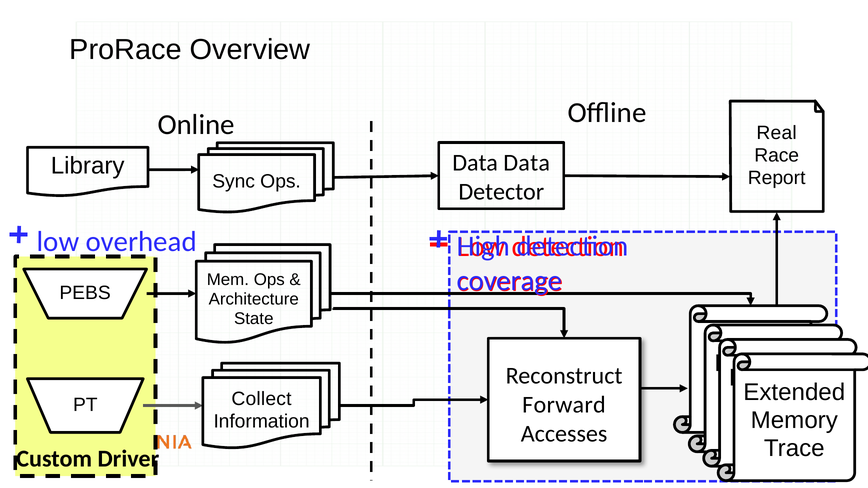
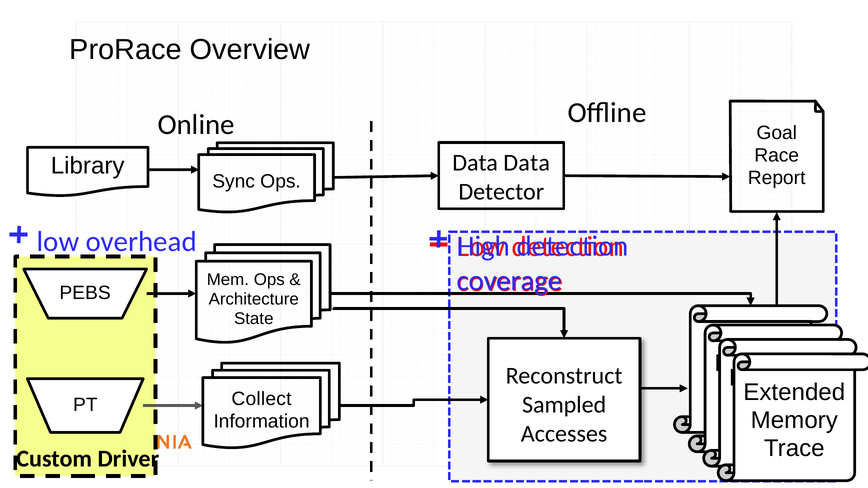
Real: Real -> Goal
Forward: Forward -> Sampled
